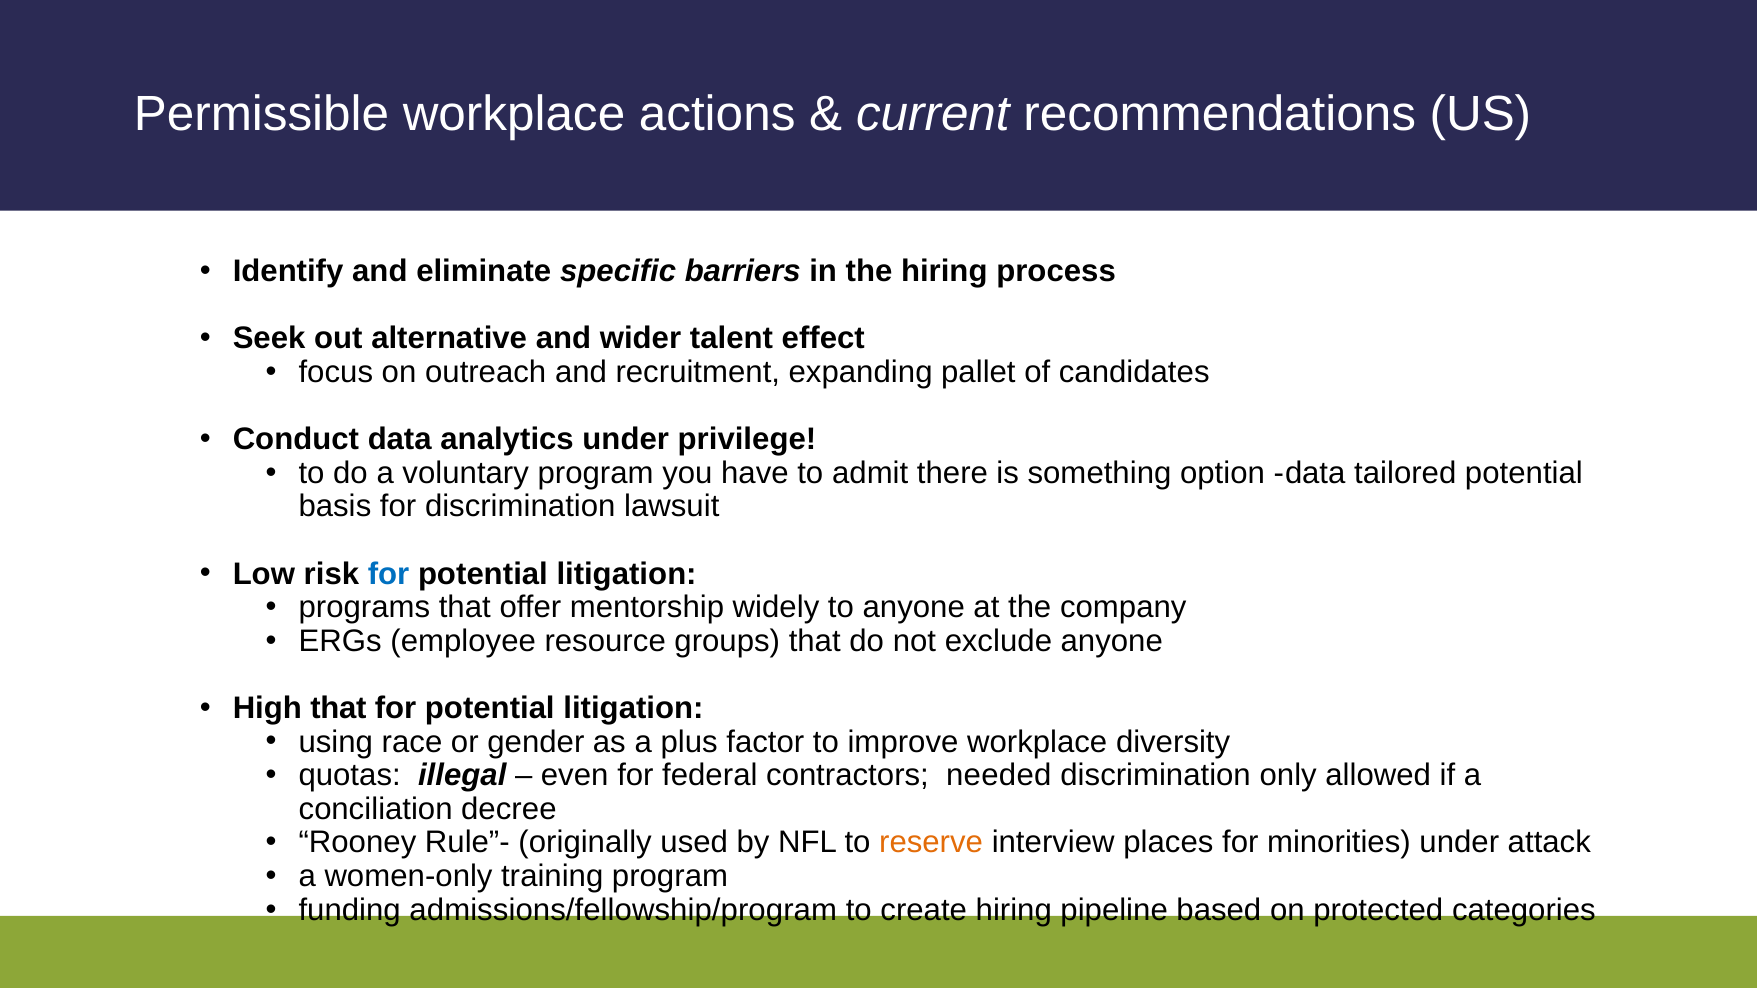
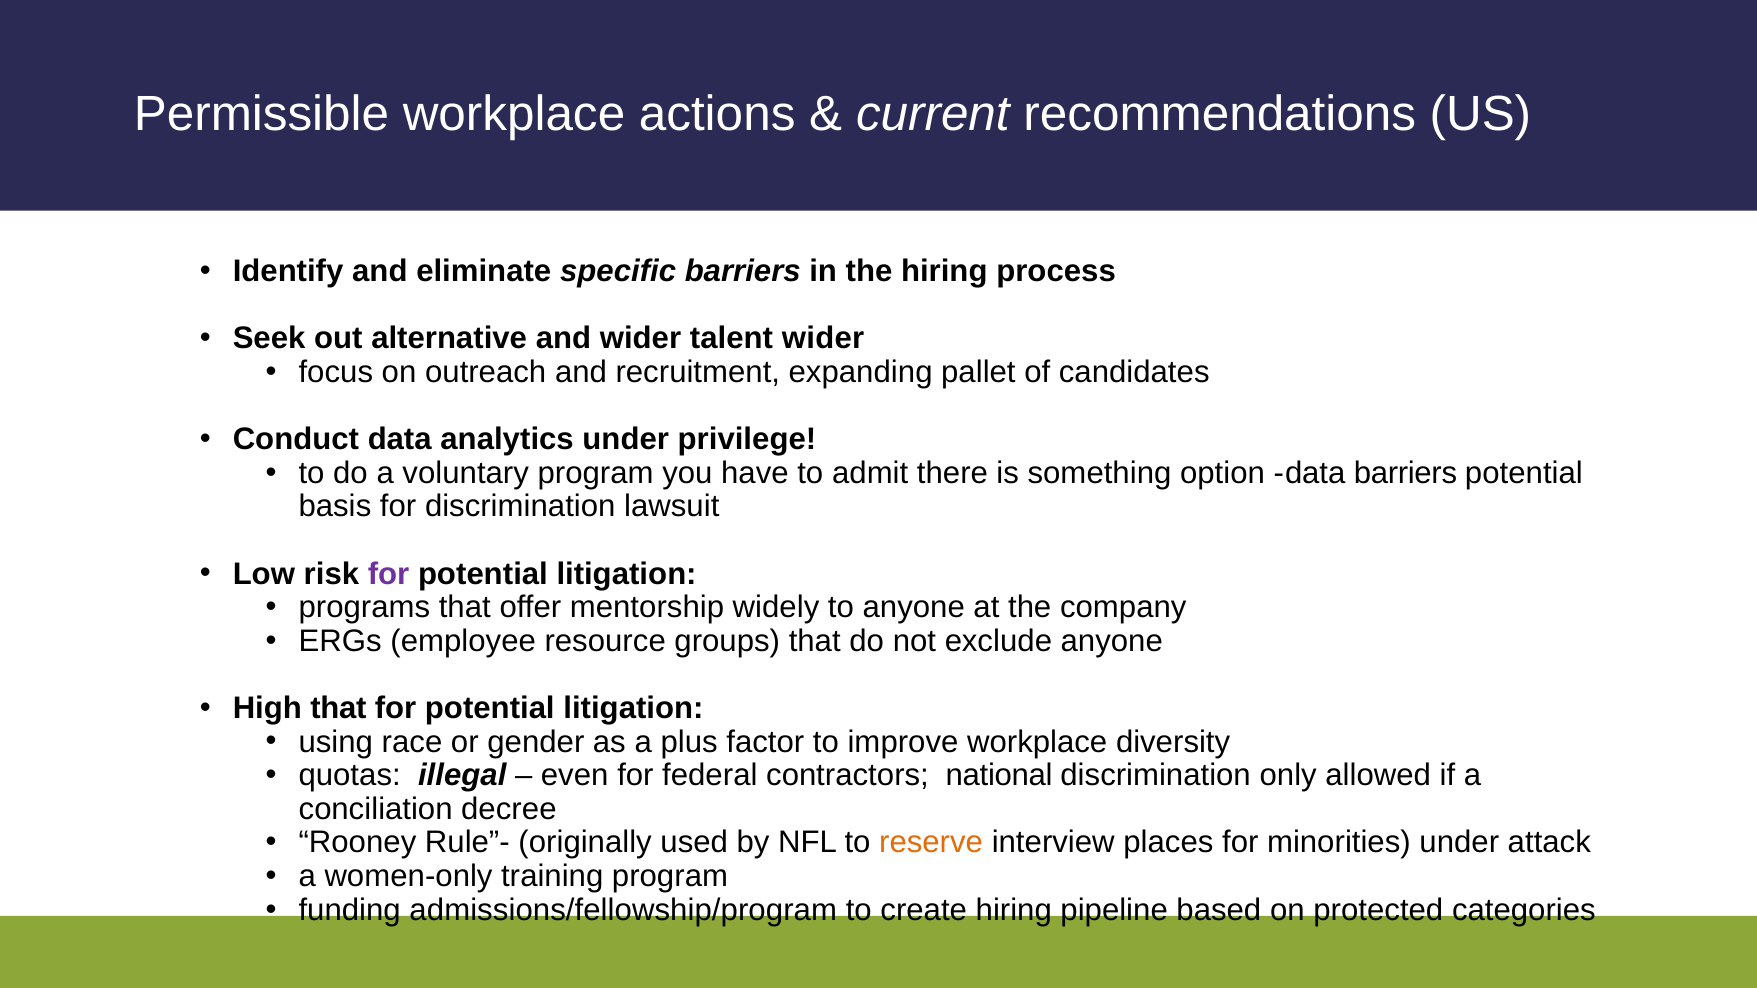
talent effect: effect -> wider
data tailored: tailored -> barriers
for at (389, 574) colour: blue -> purple
needed: needed -> national
